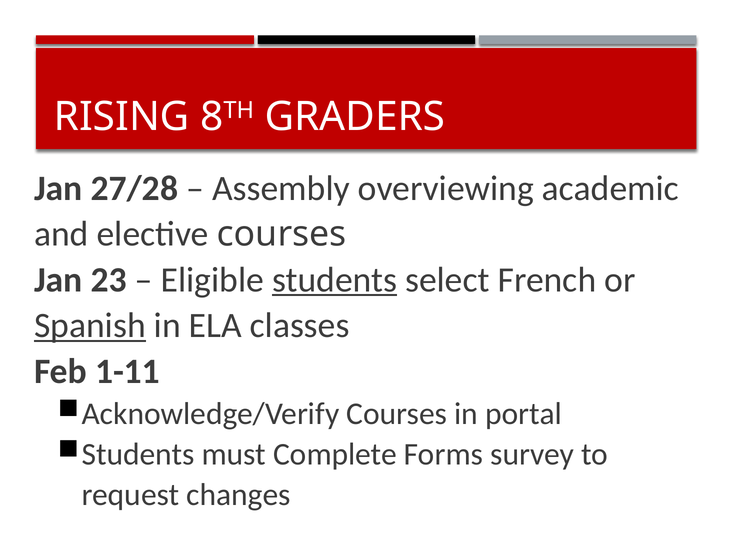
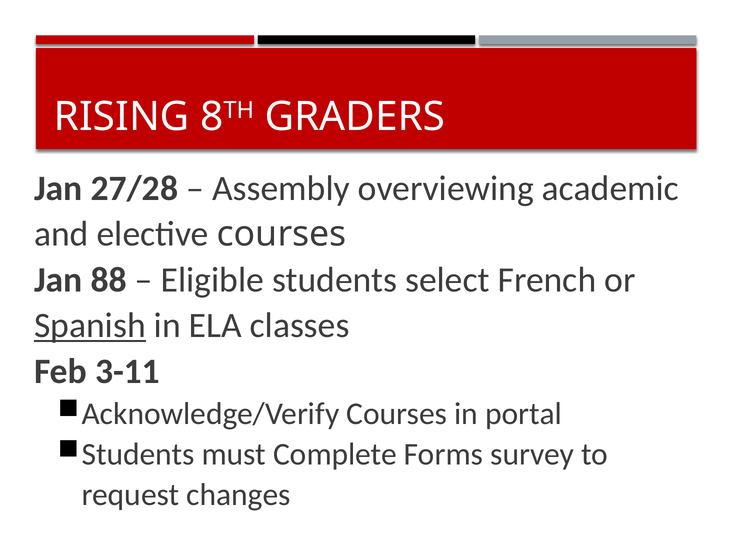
23: 23 -> 88
students at (335, 280) underline: present -> none
1-11: 1-11 -> 3-11
